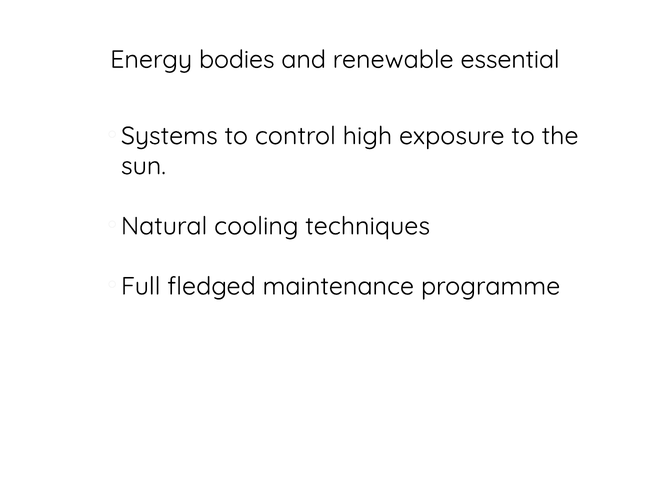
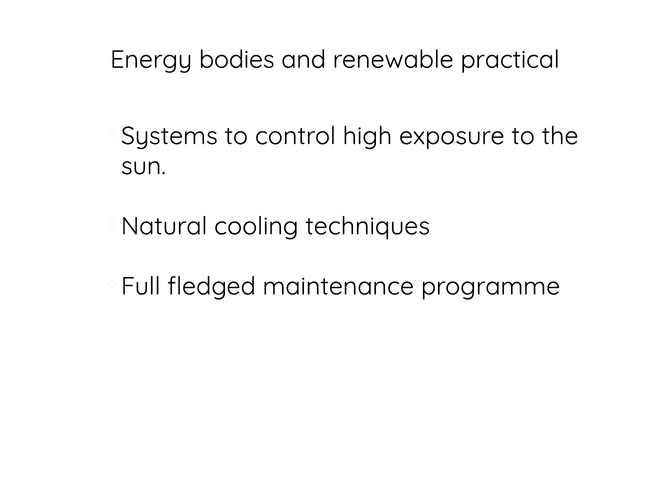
essential: essential -> practical
